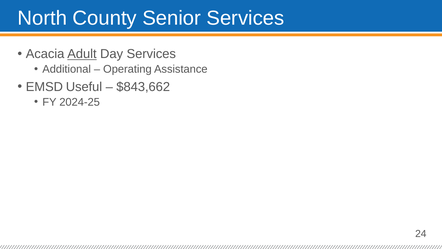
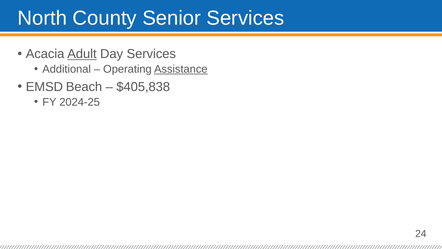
Assistance underline: none -> present
Useful: Useful -> Beach
$843,662: $843,662 -> $405,838
